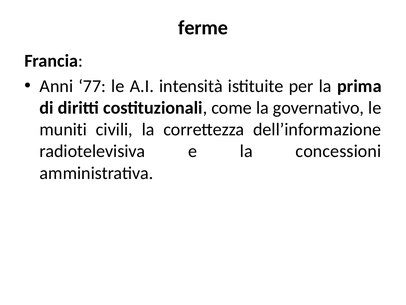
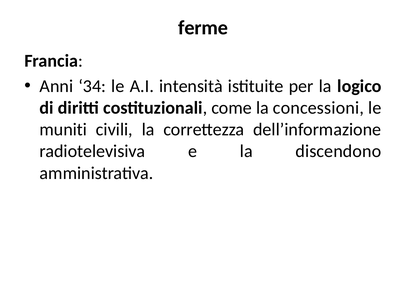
77: 77 -> 34
prima: prima -> logico
governativo: governativo -> concessioni
concessioni: concessioni -> discendono
